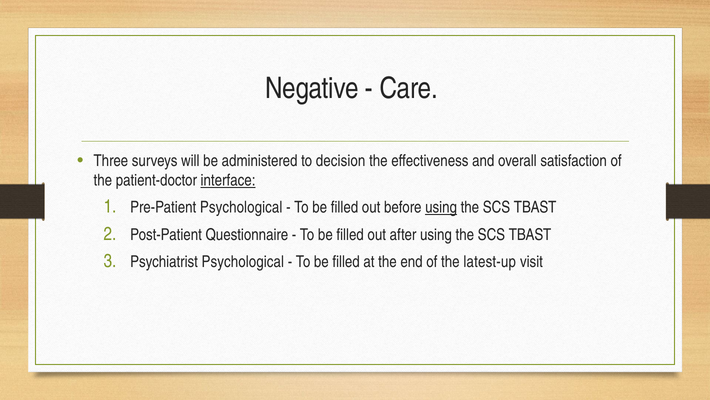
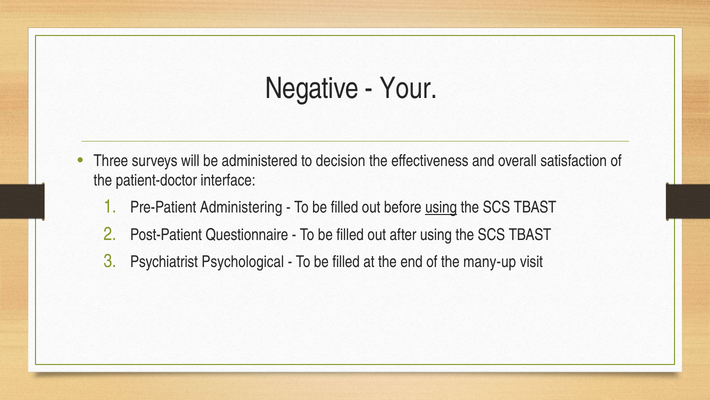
Care: Care -> Your
interface underline: present -> none
Pre-Patient Psychological: Psychological -> Administering
latest-up: latest-up -> many-up
